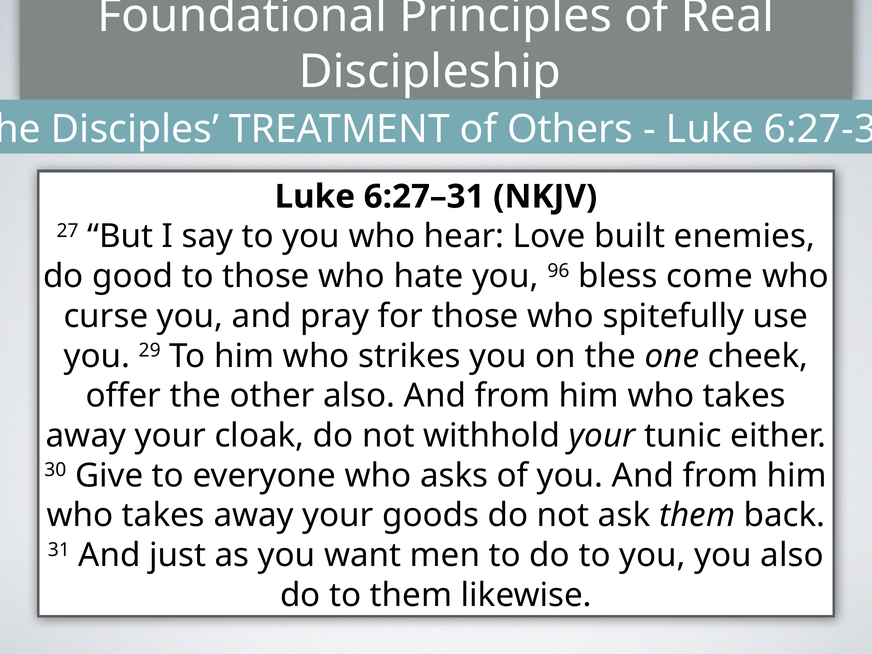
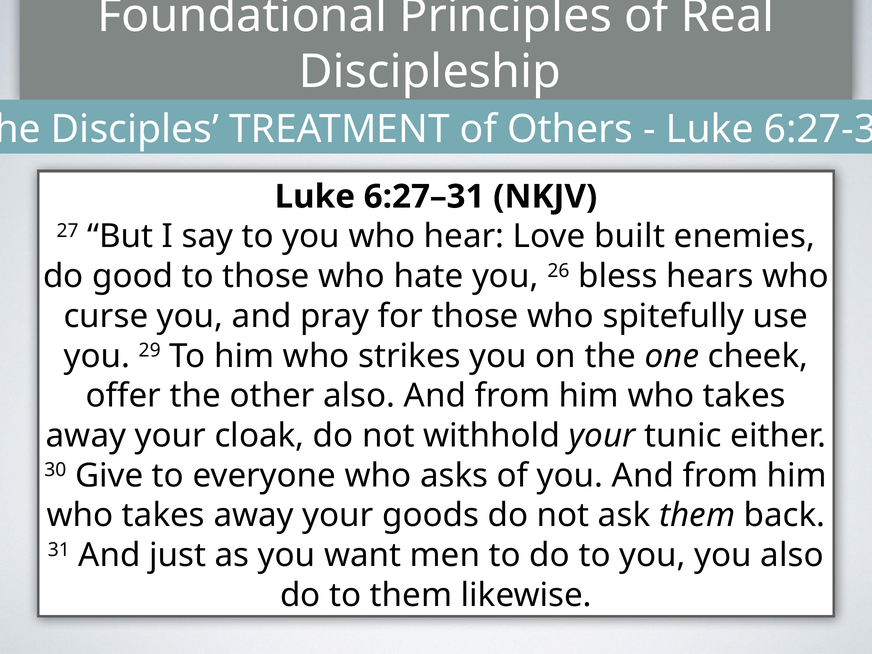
96: 96 -> 26
come: come -> hears
